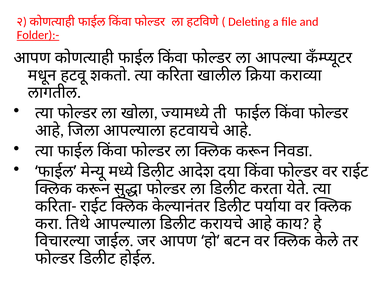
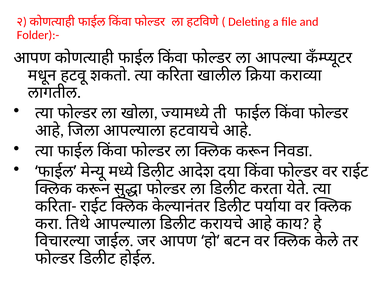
Folder):- underline: present -> none
